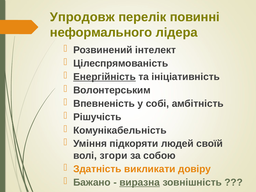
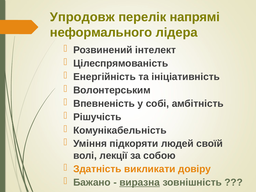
повинні: повинні -> напрямі
Енергійність underline: present -> none
згори: згори -> лекції
